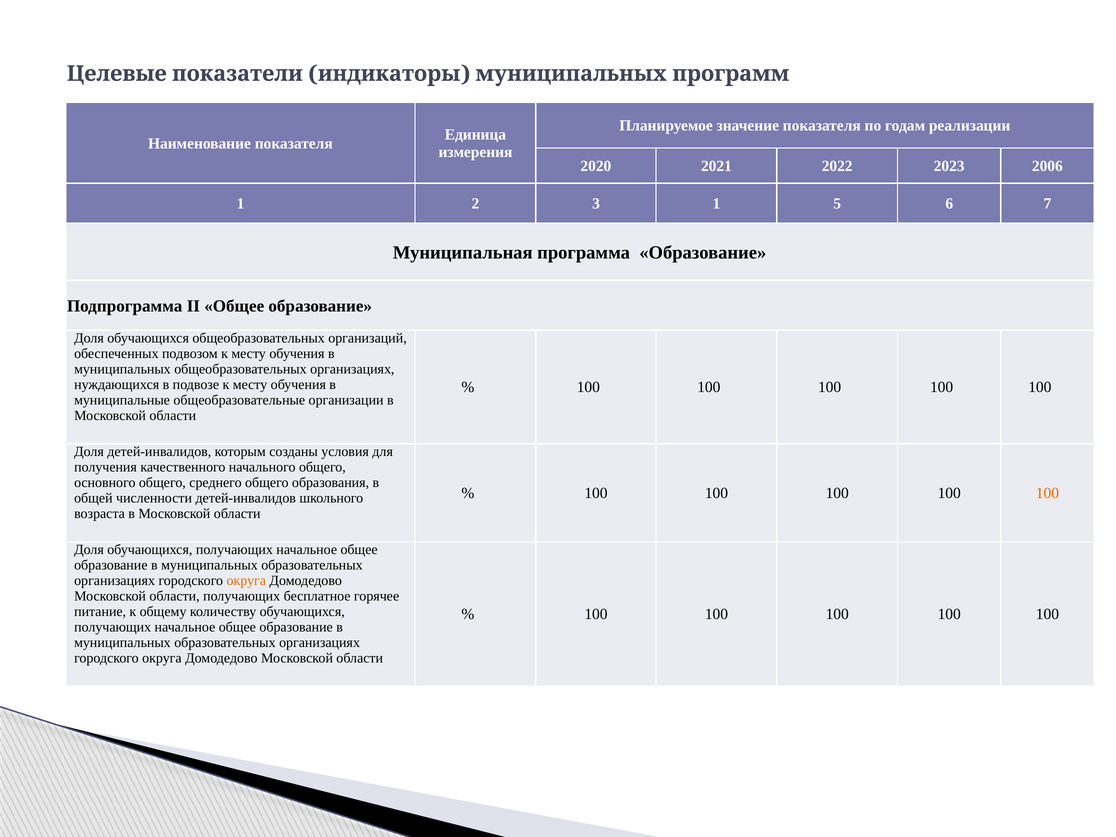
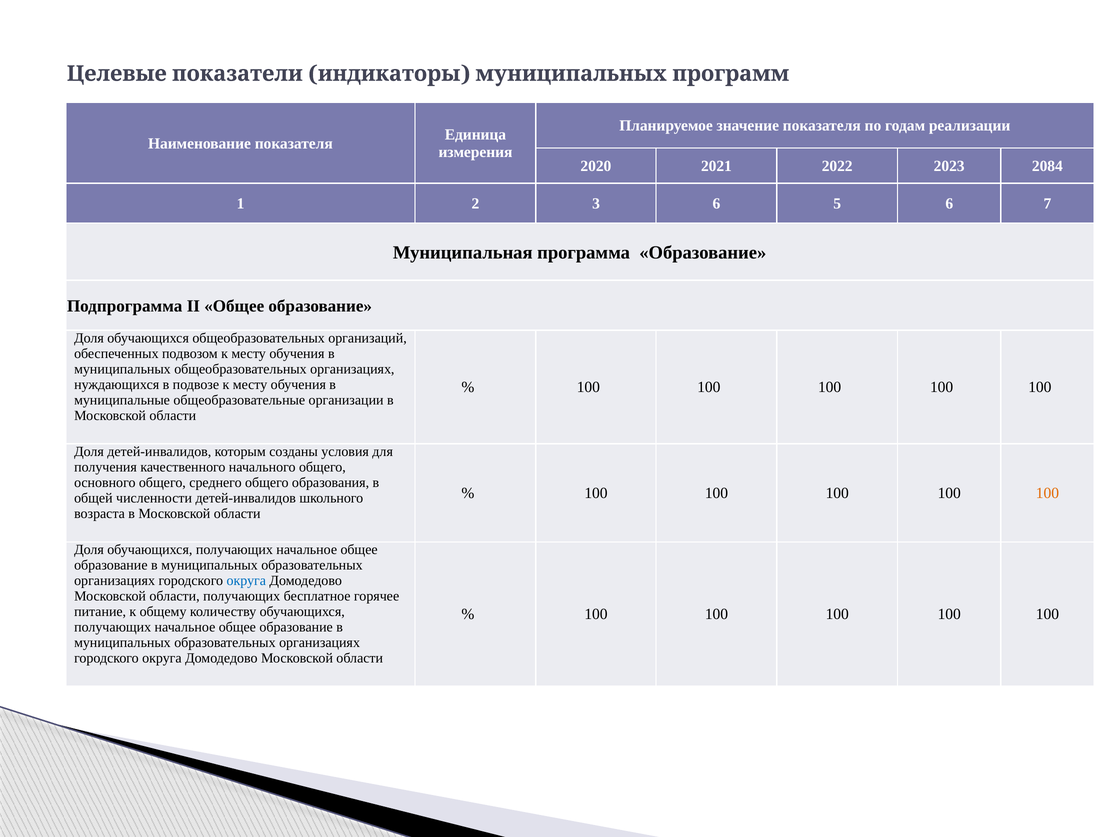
2006: 2006 -> 2084
3 1: 1 -> 6
округа at (246, 581) colour: orange -> blue
